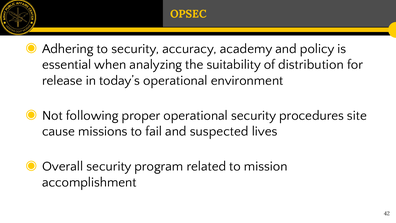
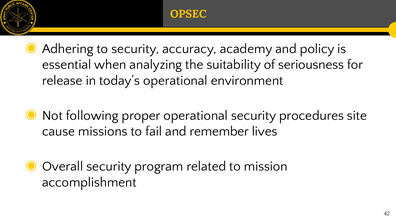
distribution: distribution -> seriousness
suspected: suspected -> remember
